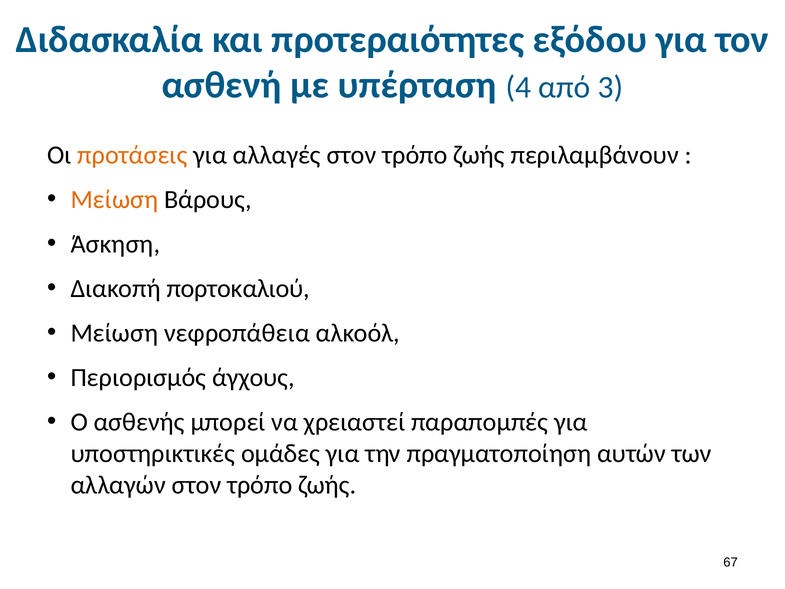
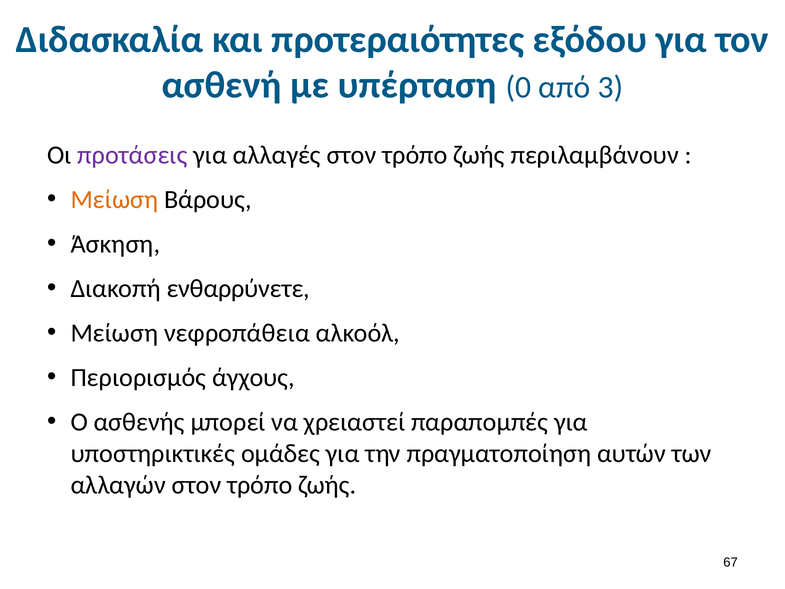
4: 4 -> 0
προτάσεις colour: orange -> purple
πορτοκαλιού: πορτοκαλιού -> ενθαρρύνετε
